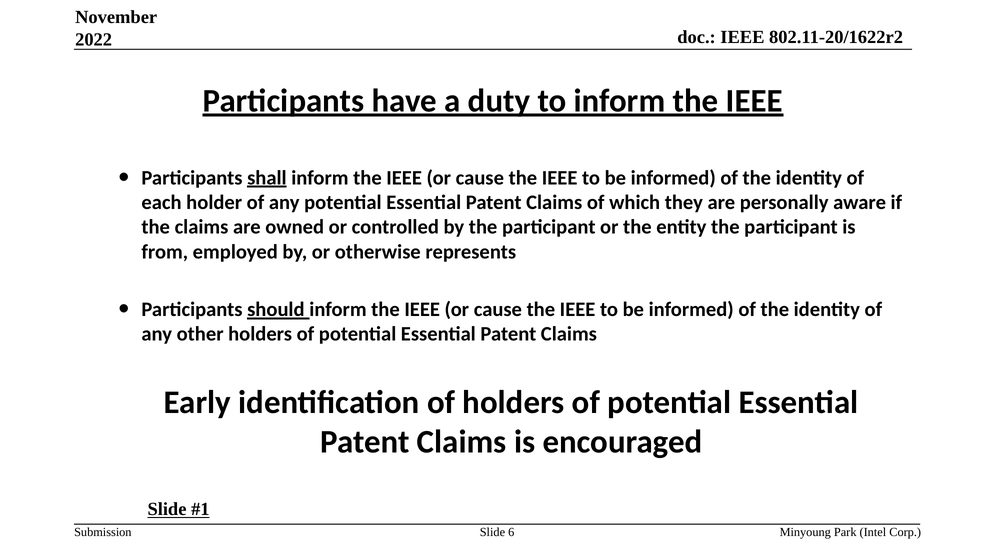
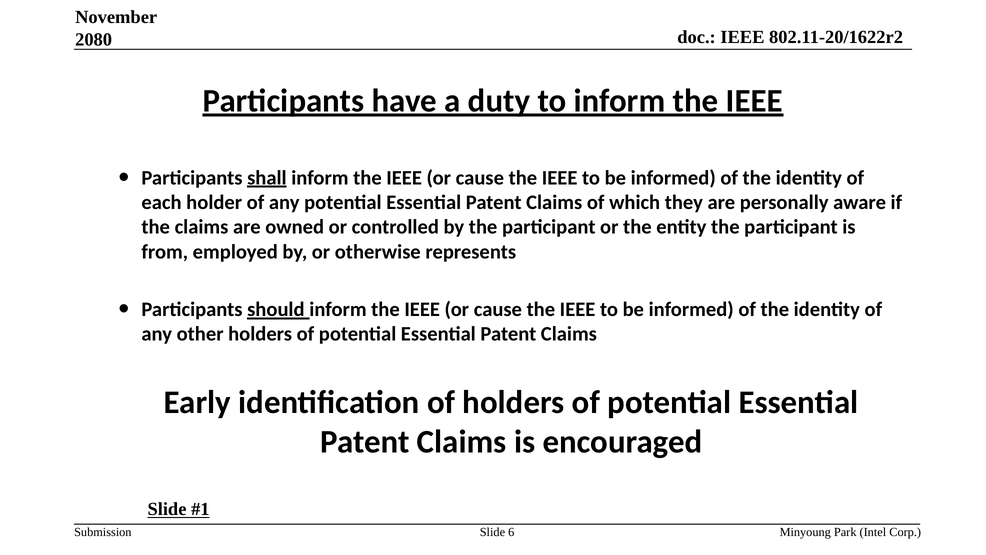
2022: 2022 -> 2080
